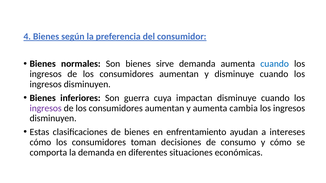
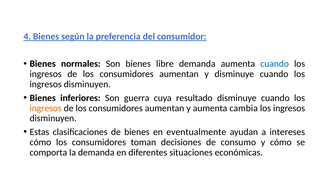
sirve: sirve -> libre
impactan: impactan -> resultado
ingresos at (46, 108) colour: purple -> orange
enfrentamiento: enfrentamiento -> eventualmente
